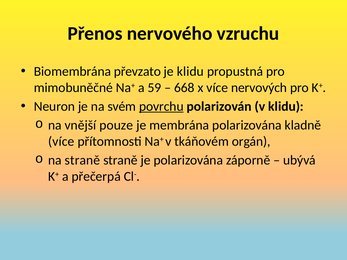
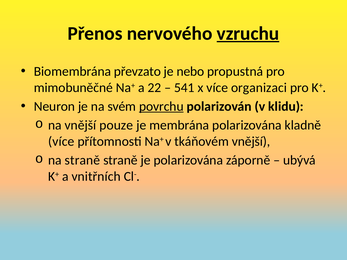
vzruchu underline: none -> present
je klidu: klidu -> nebo
59: 59 -> 22
668: 668 -> 541
nervových: nervových -> organizaci
tkáňovém orgán: orgán -> vnější
přečerpá: přečerpá -> vnitřních
